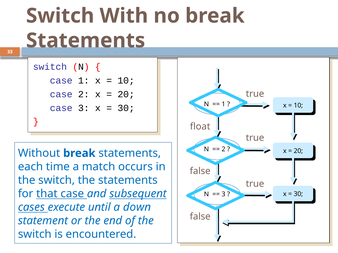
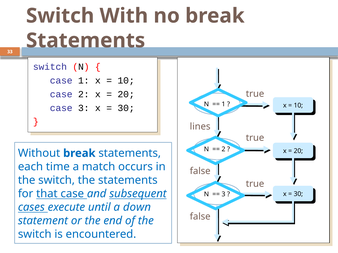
float: float -> lines
